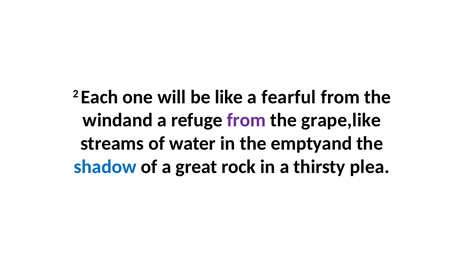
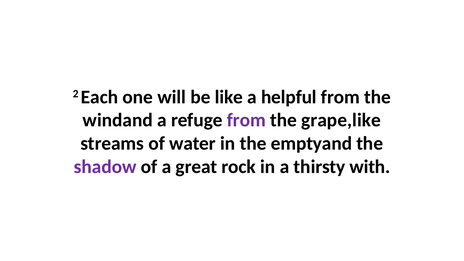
fearful: fearful -> helpful
shadow colour: blue -> purple
plea: plea -> with
